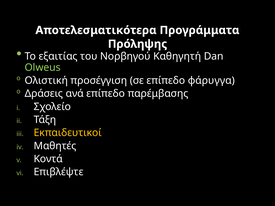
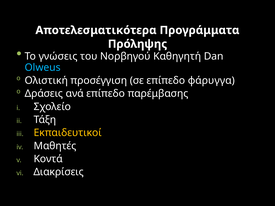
εξαιτίας: εξαιτίας -> γνώσεις
Olweus colour: light green -> light blue
Επιβλέψτε: Επιβλέψτε -> Διακρίσεις
